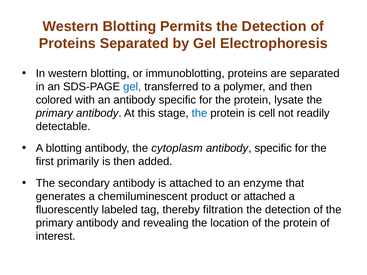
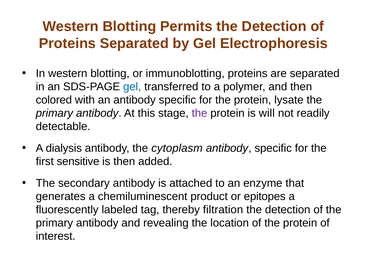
the at (199, 113) colour: blue -> purple
cell: cell -> will
A blotting: blotting -> dialysis
primarily: primarily -> sensitive
or attached: attached -> epitopes
